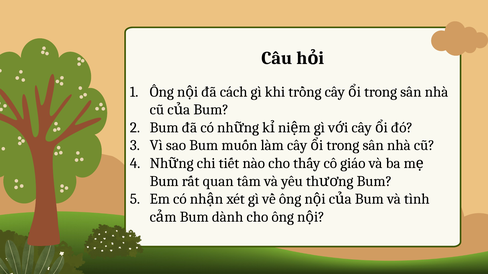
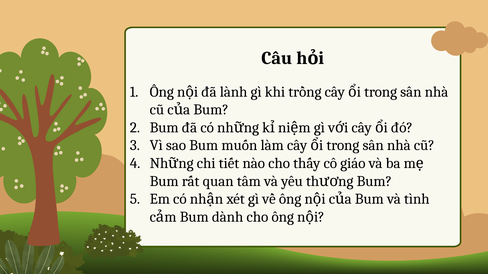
cách: cách -> lành
